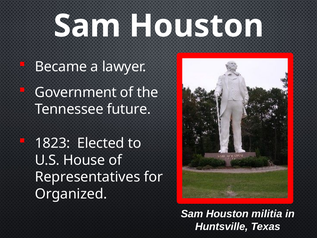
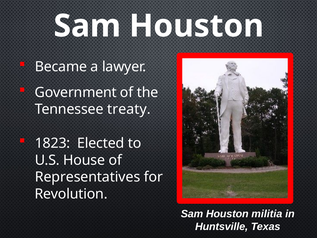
future: future -> treaty
Organized: Organized -> Revolution
